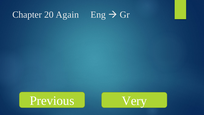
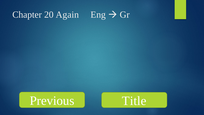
Very: Very -> Title
